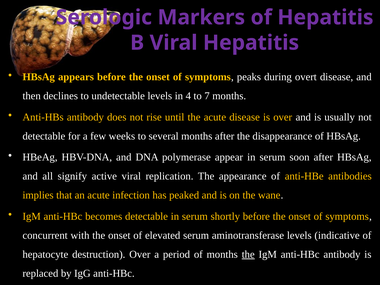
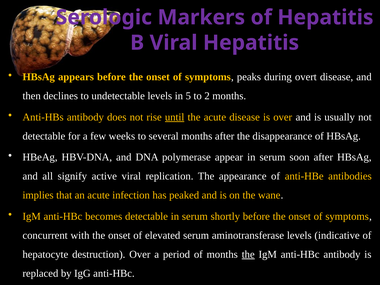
4: 4 -> 5
7: 7 -> 2
until underline: none -> present
